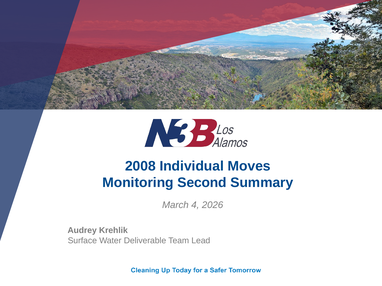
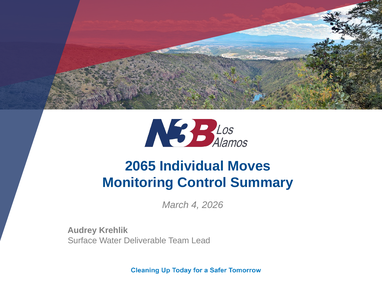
2008: 2008 -> 2065
Second: Second -> Control
